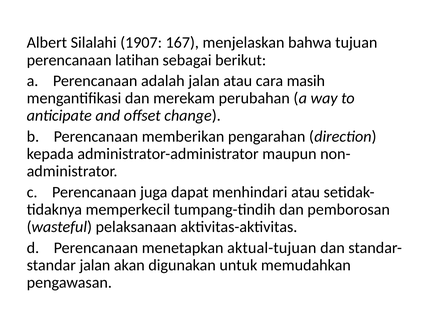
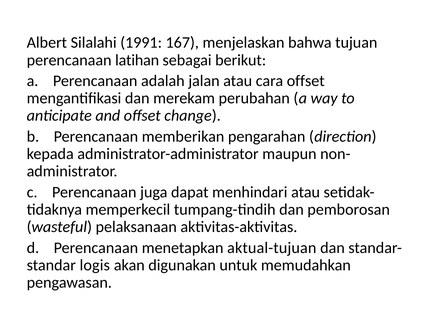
1907: 1907 -> 1991
cara masih: masih -> offset
jalan at (95, 265): jalan -> logis
